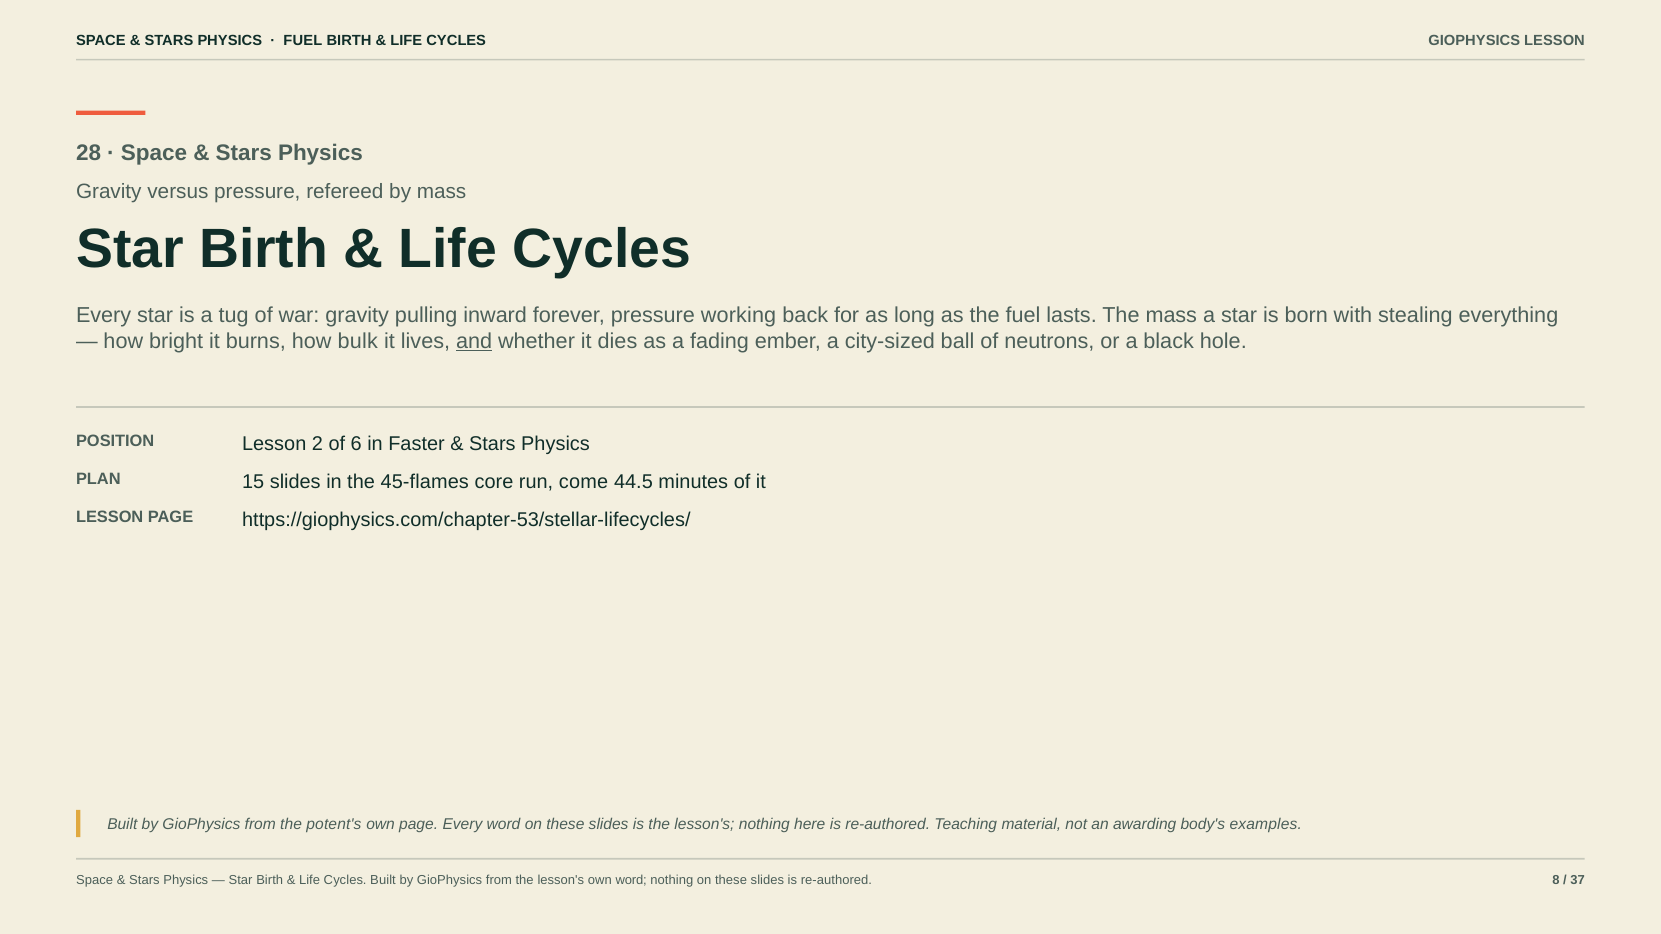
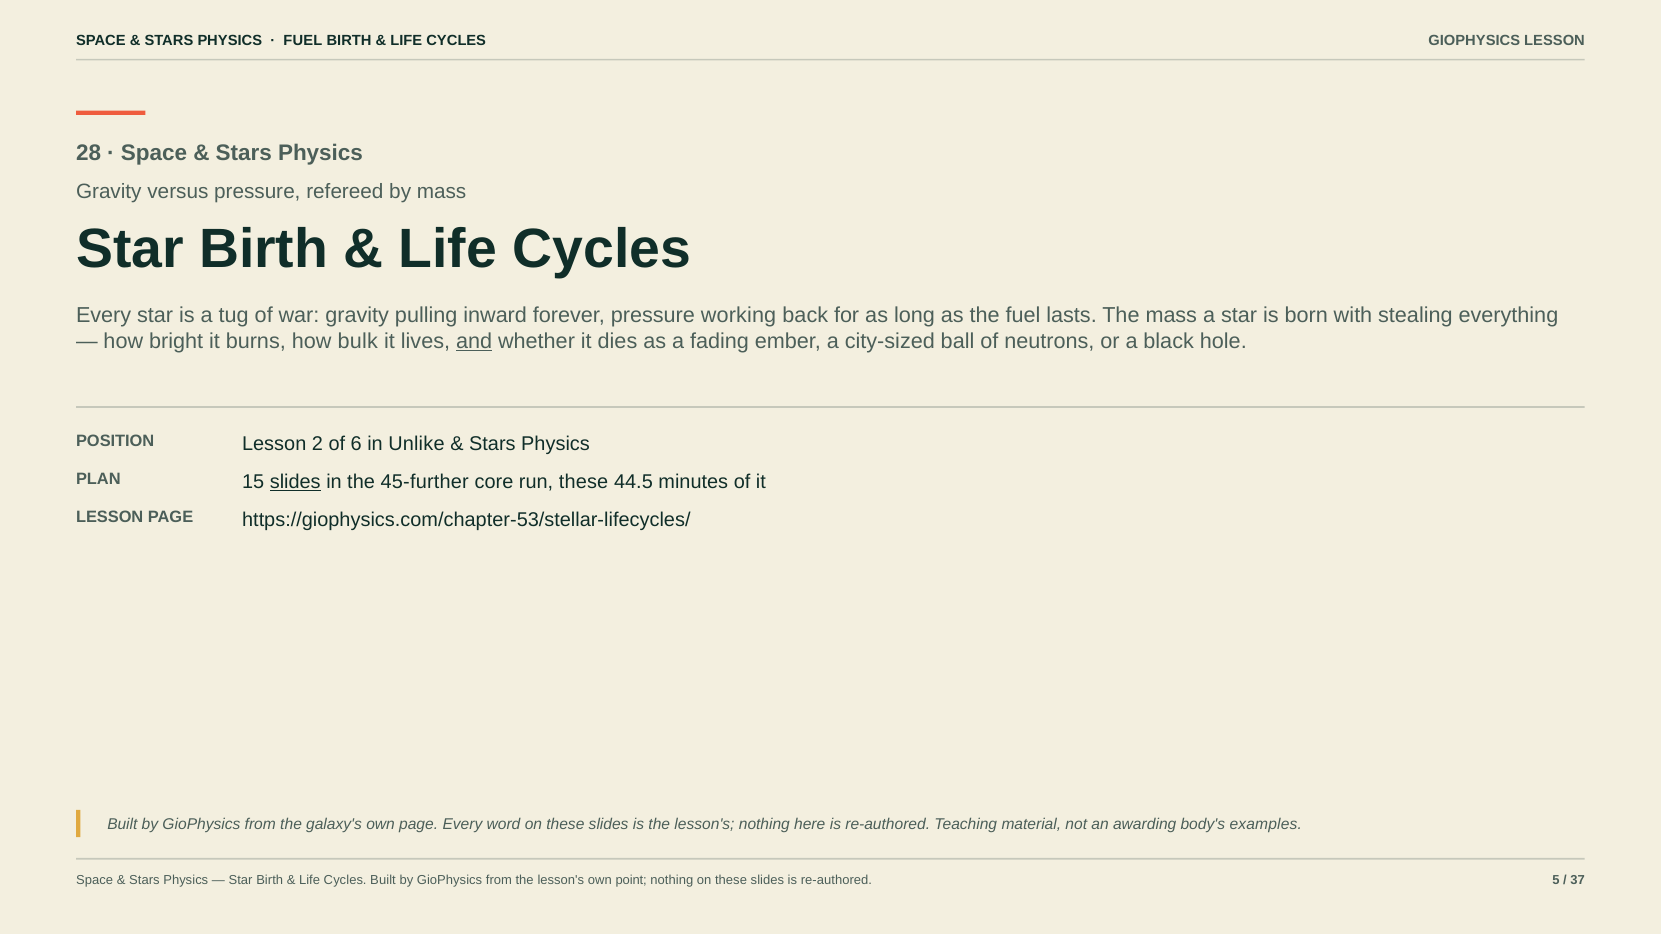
Faster: Faster -> Unlike
slides at (295, 482) underline: none -> present
45-flames: 45-flames -> 45-further
run come: come -> these
potent's: potent's -> galaxy's
own word: word -> point
8: 8 -> 5
